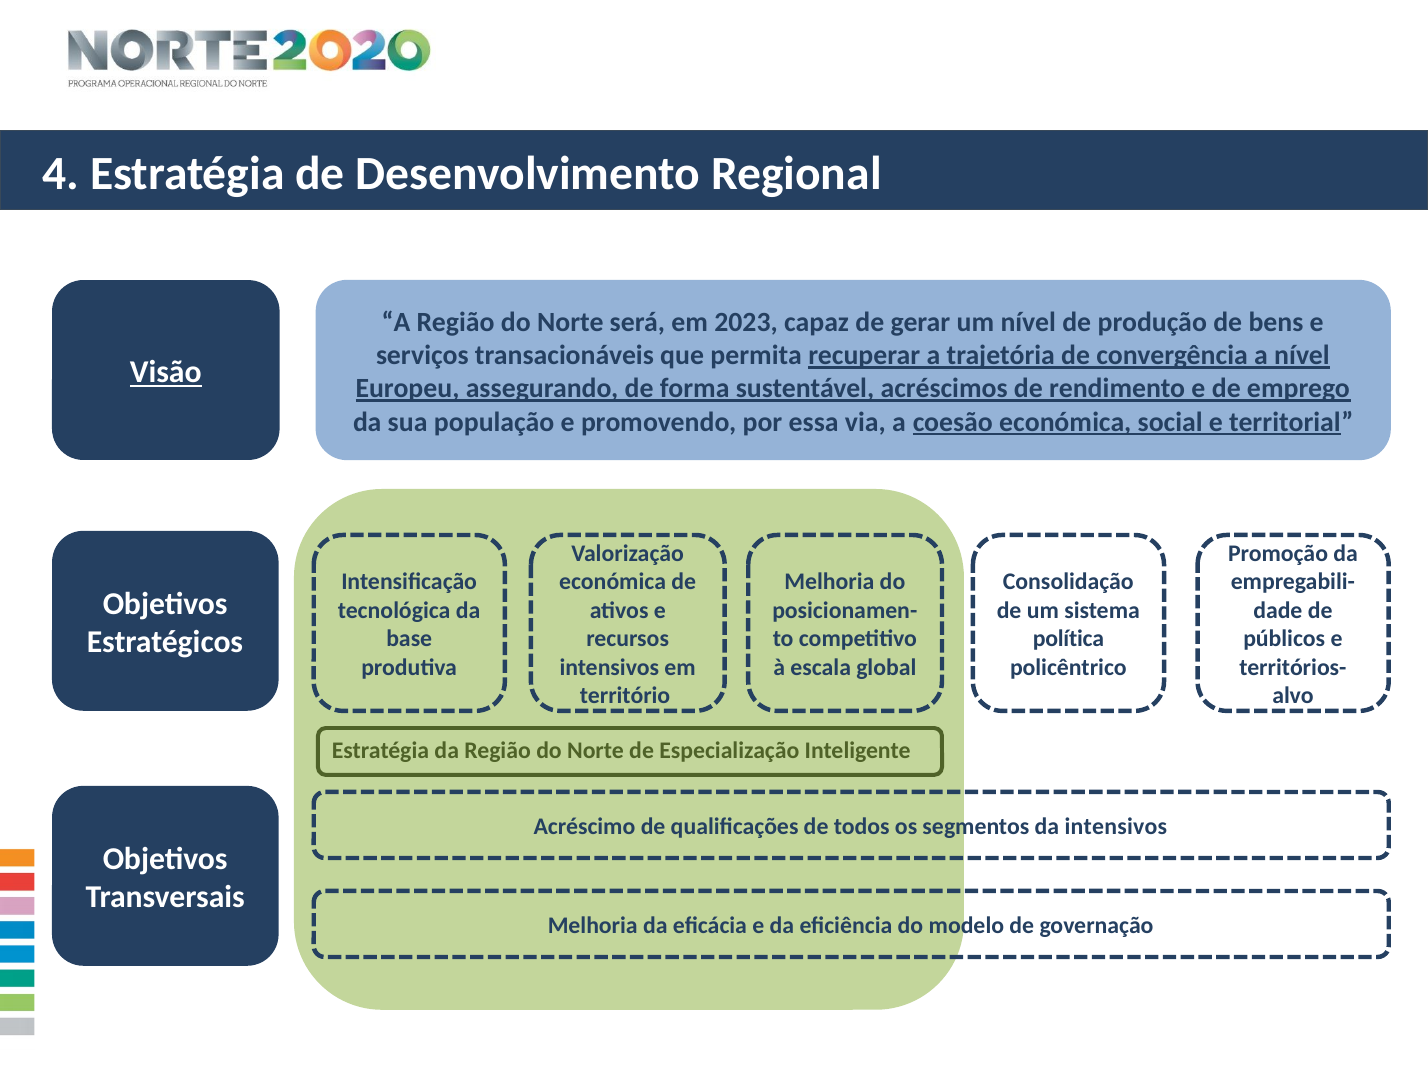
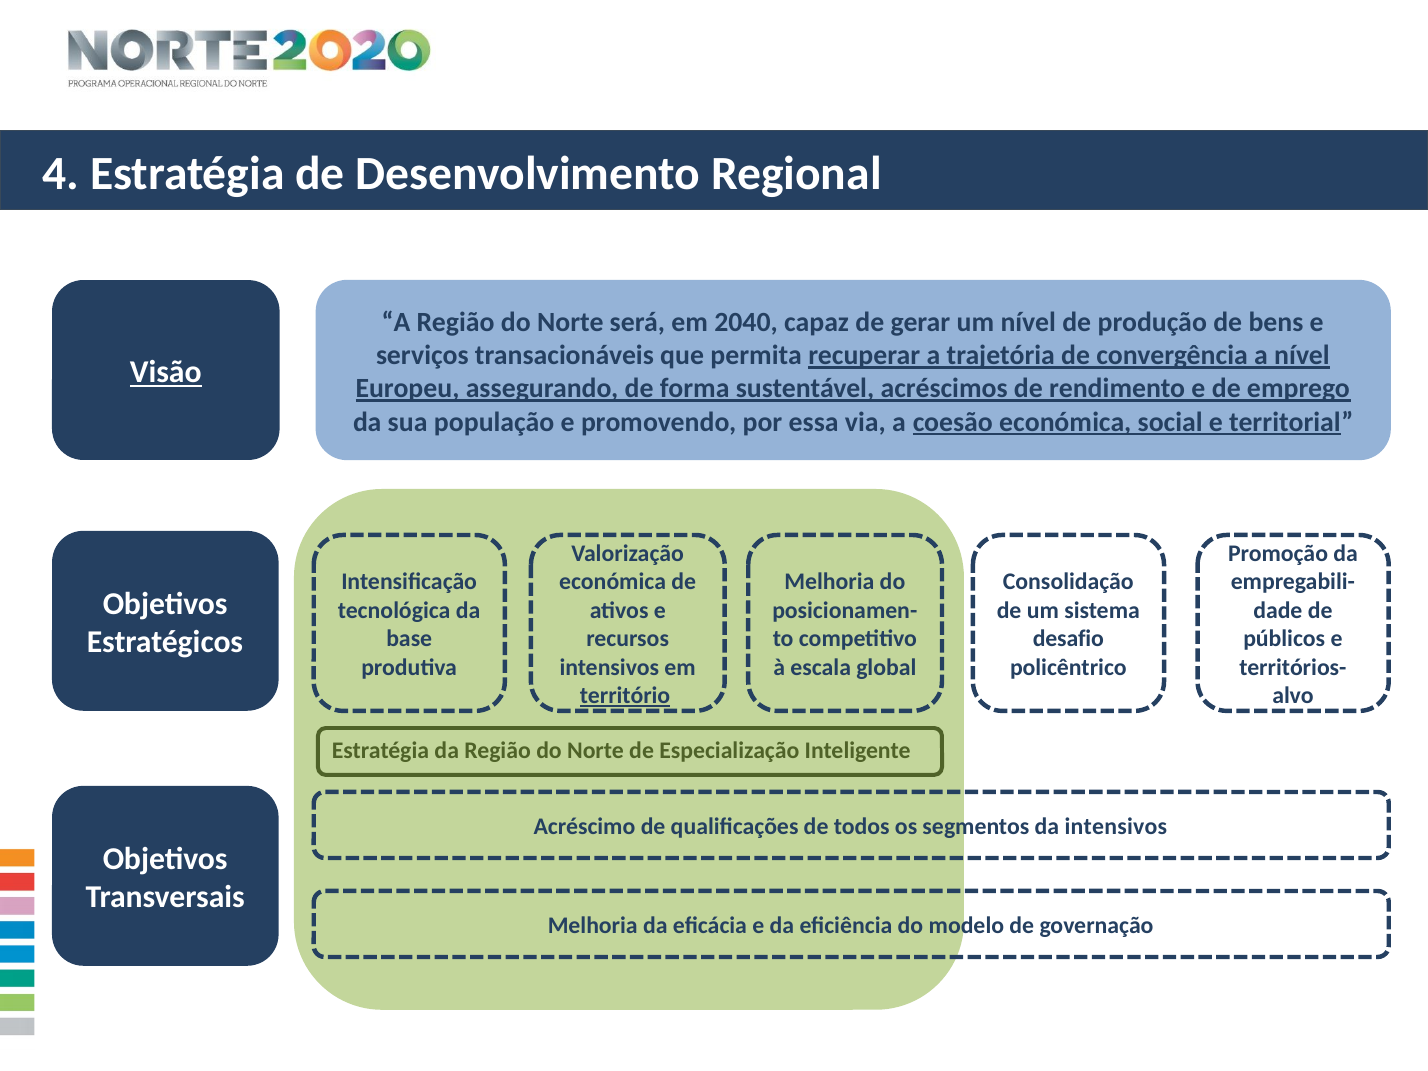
2023: 2023 -> 2040
política: política -> desafio
território underline: none -> present
